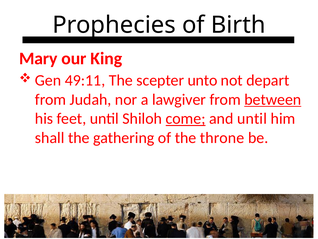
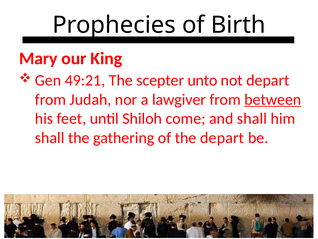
49:11: 49:11 -> 49:21
come underline: present -> none
and until: until -> shall
the throne: throne -> depart
